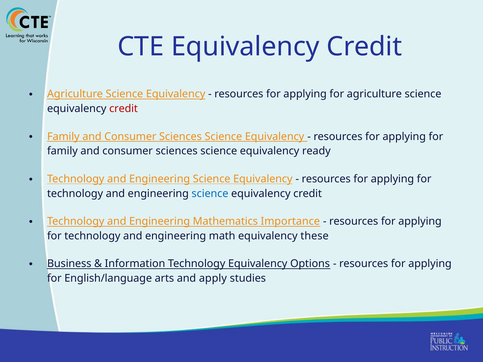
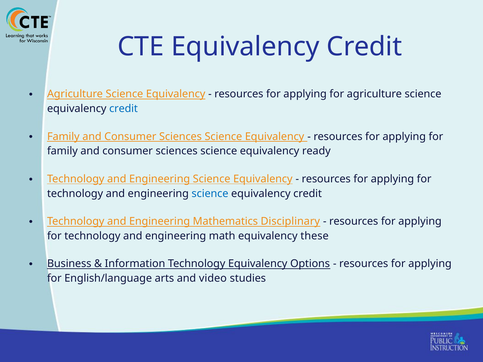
credit at (124, 109) colour: red -> blue
Importance: Importance -> Disciplinary
apply: apply -> video
